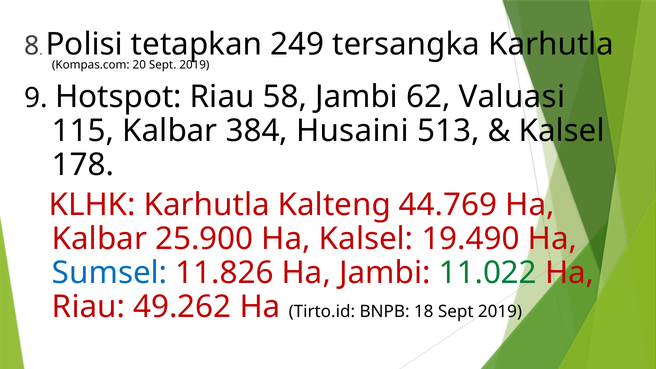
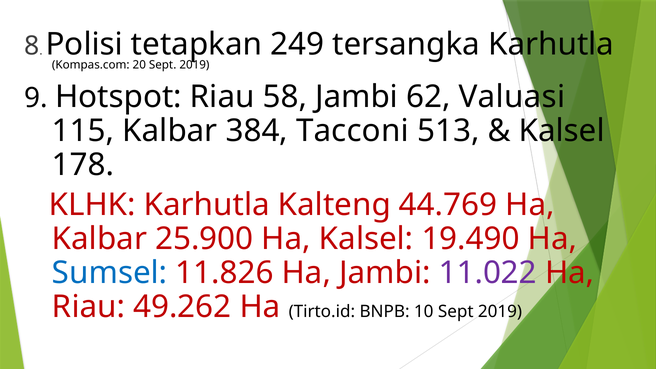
Husaini: Husaini -> Tacconi
11.022 colour: green -> purple
18: 18 -> 10
